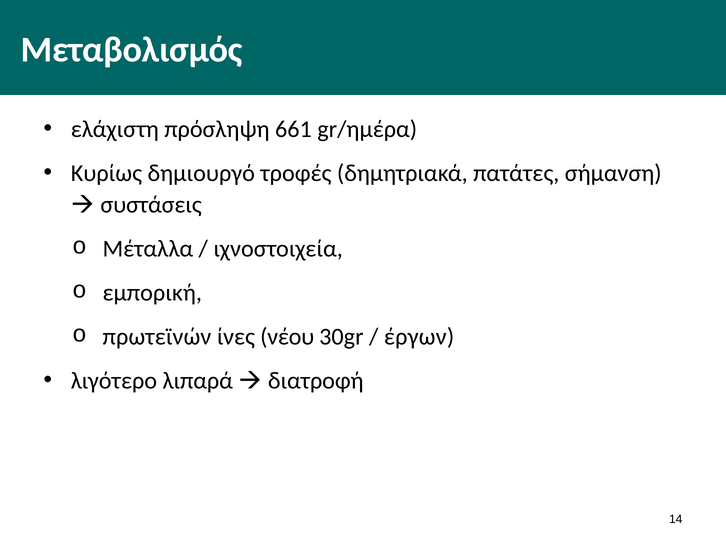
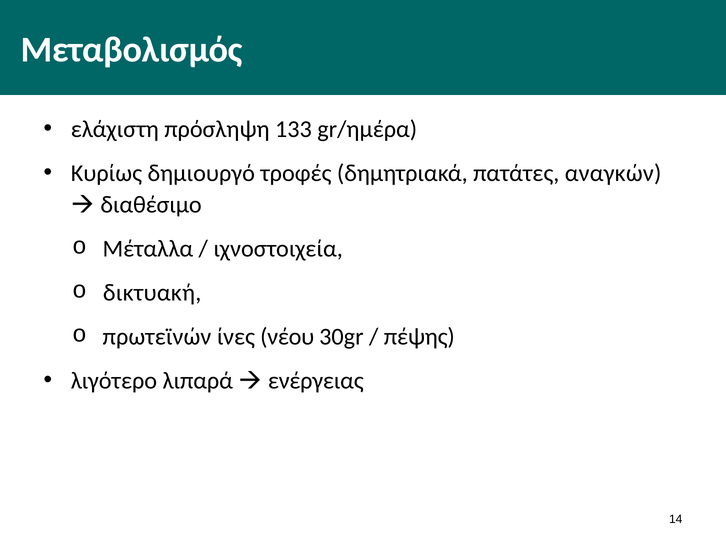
661: 661 -> 133
σήμανση: σήμανση -> αναγκών
συστάσεις: συστάσεις -> διαθέσιμο
εμπορική: εμπορική -> δικτυακή
έργων: έργων -> πέψης
διατροφή: διατροφή -> ενέργειας
